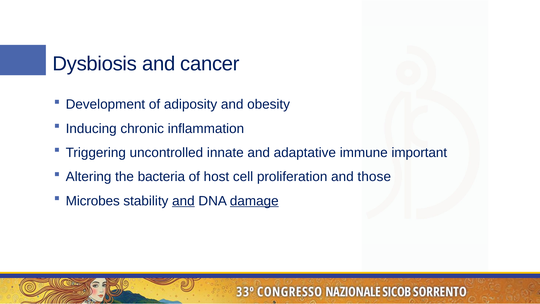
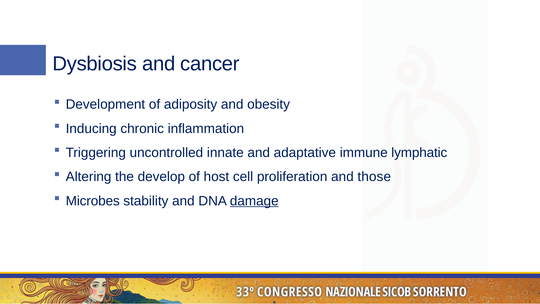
important: important -> lymphatic
bacteria: bacteria -> develop
and at (183, 201) underline: present -> none
